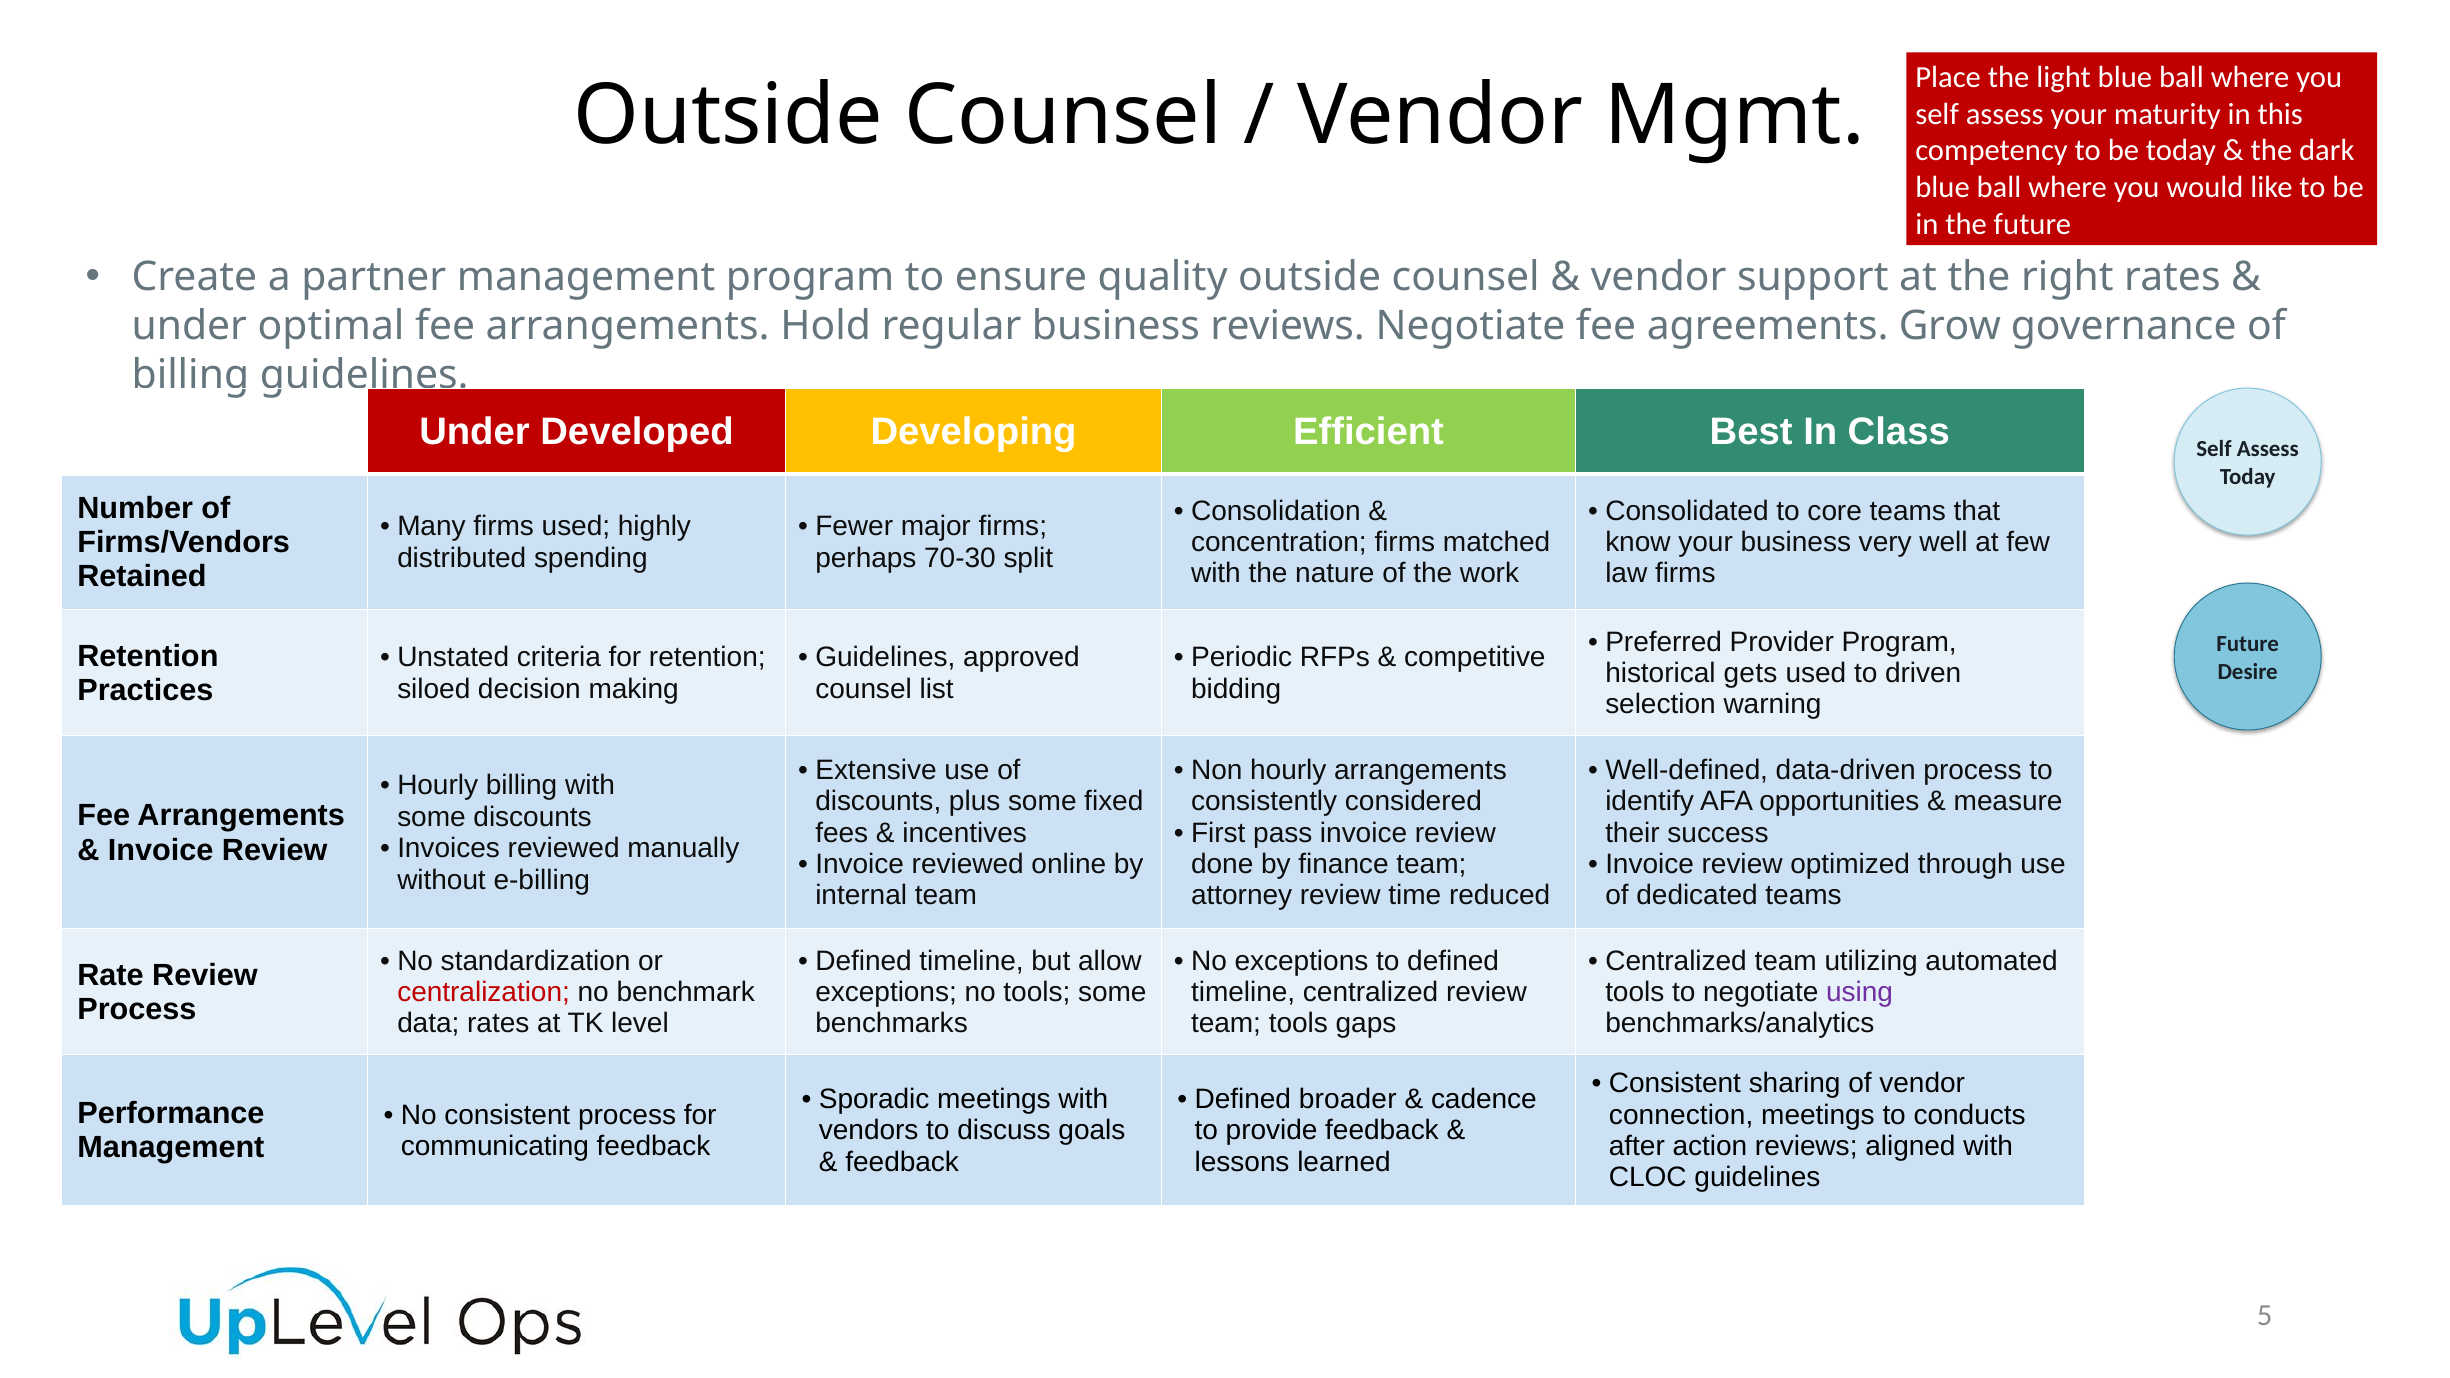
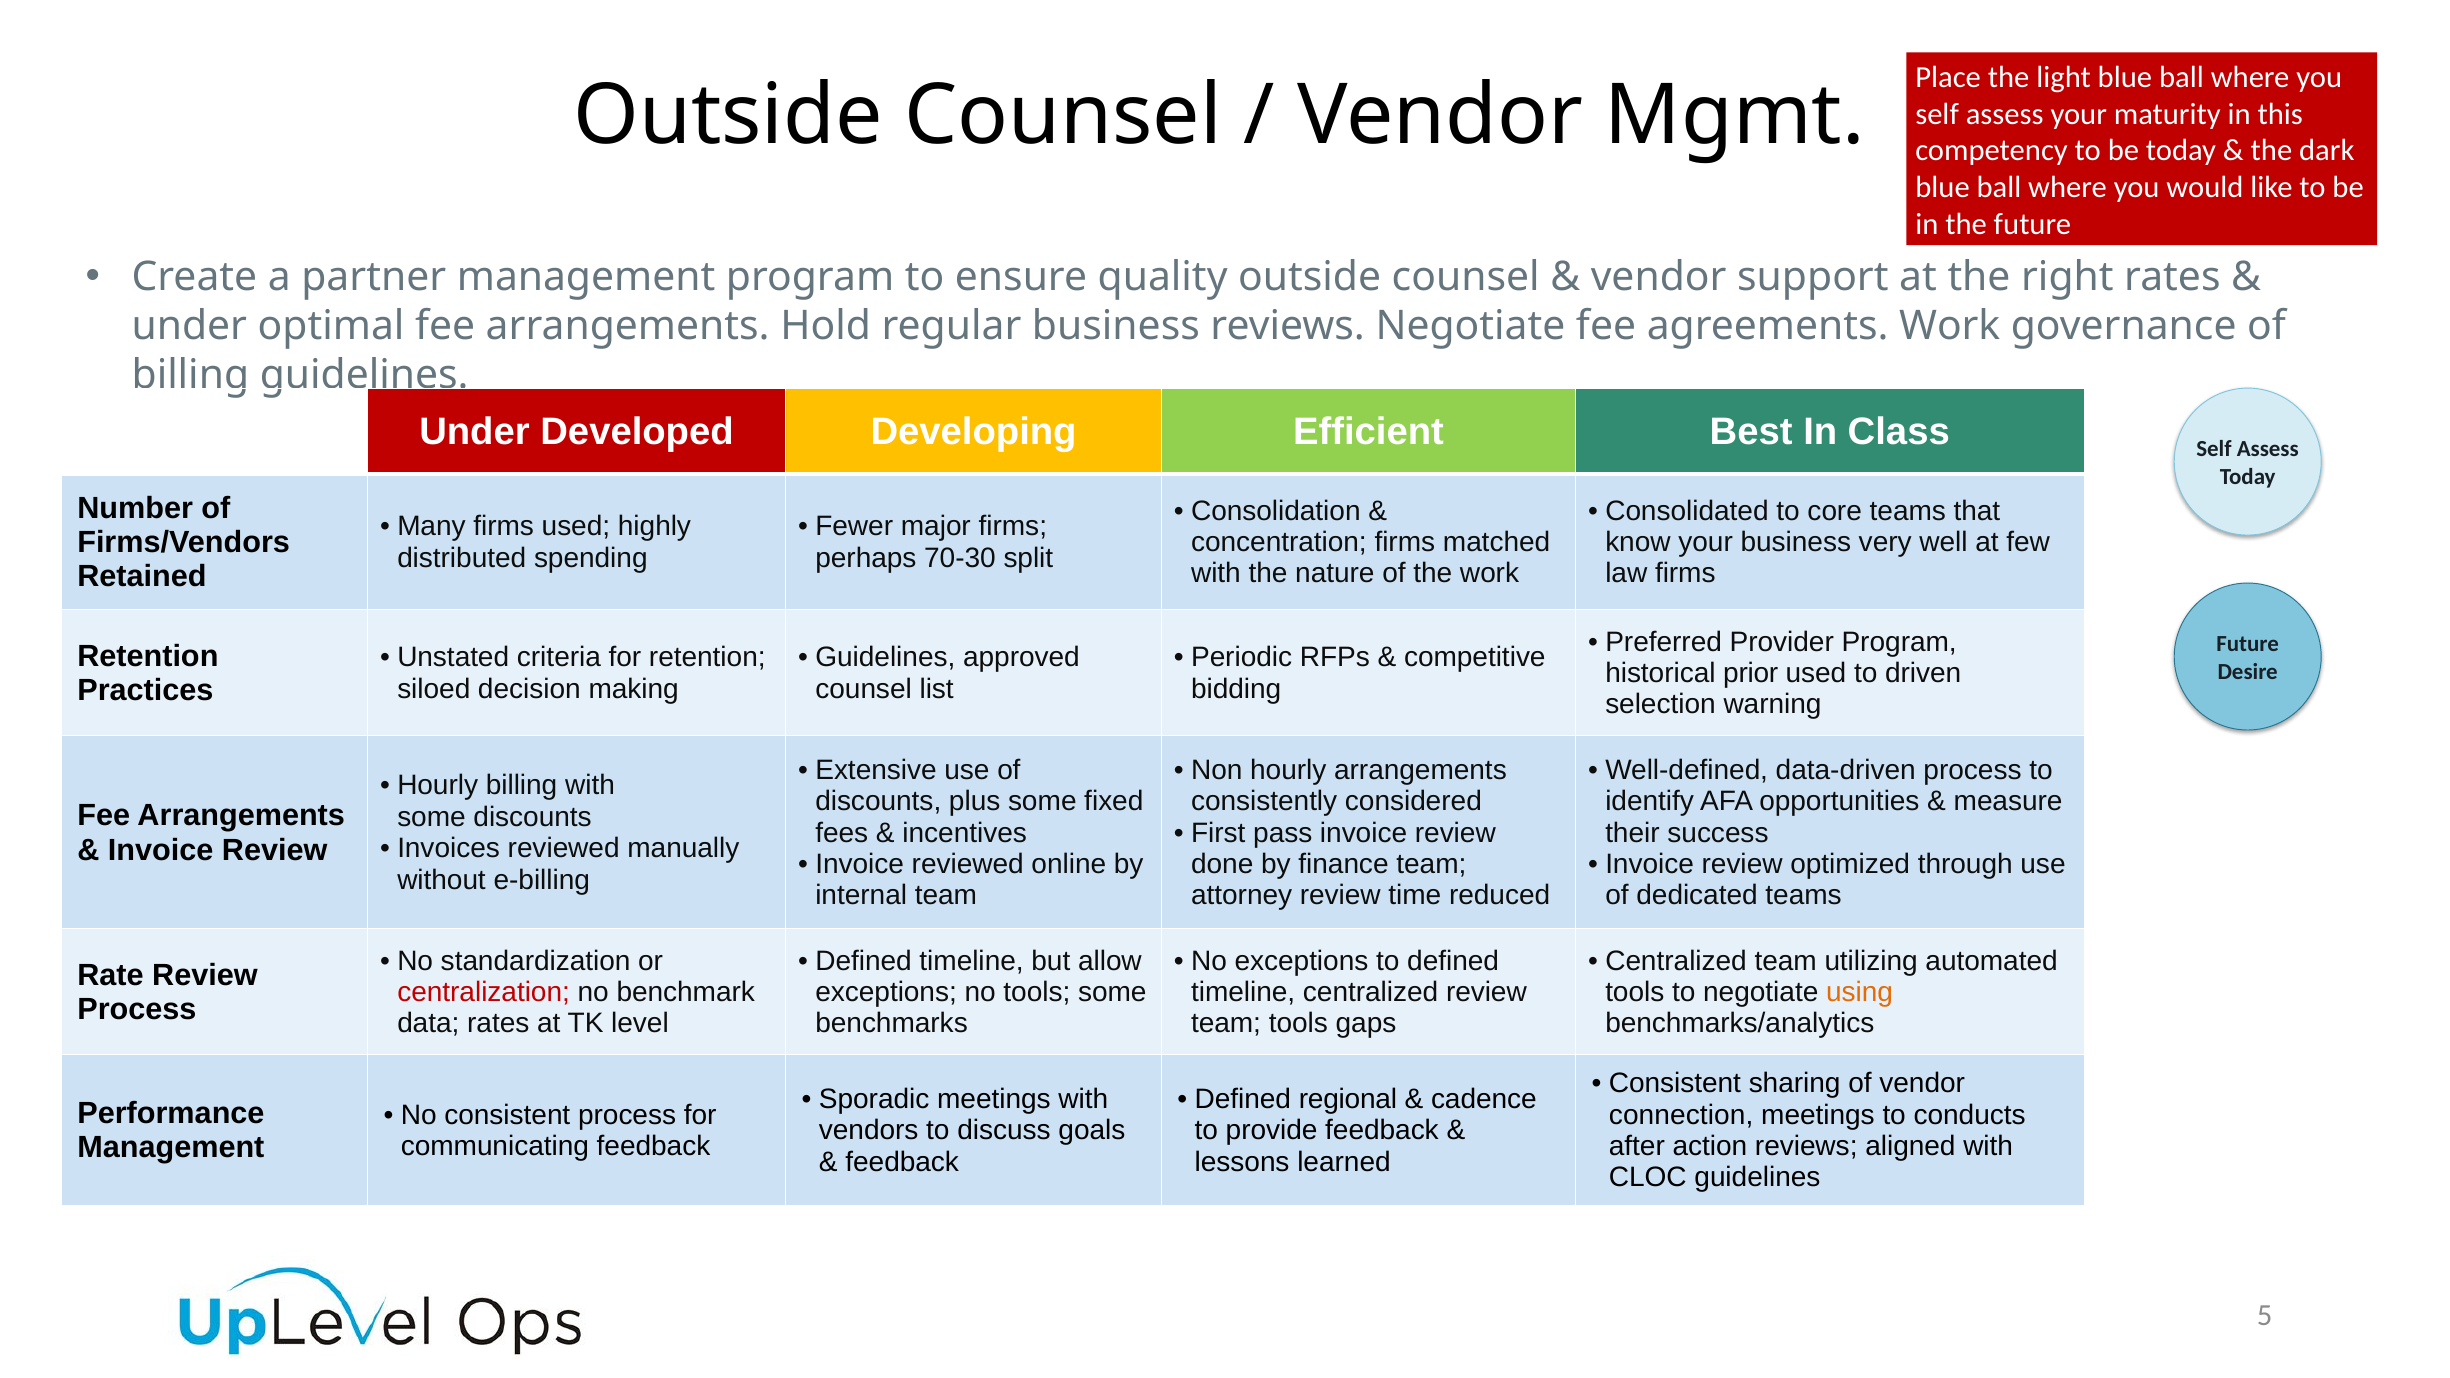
agreements Grow: Grow -> Work
gets: gets -> prior
using colour: purple -> orange
broader: broader -> regional
